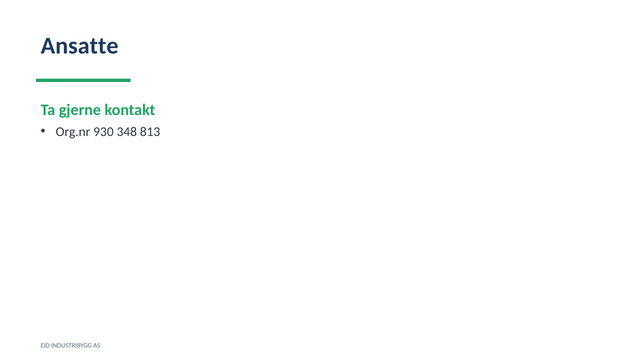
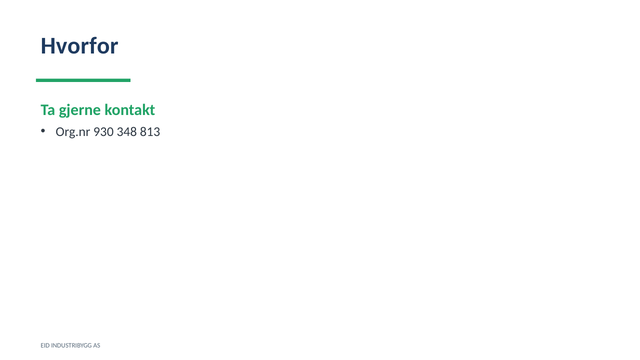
Ansatte: Ansatte -> Hvorfor
